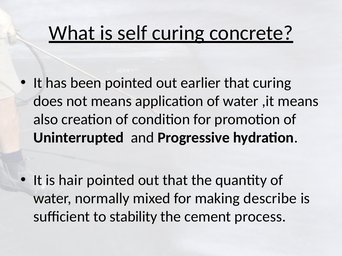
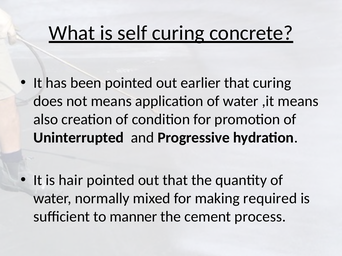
describe: describe -> required
stability: stability -> manner
